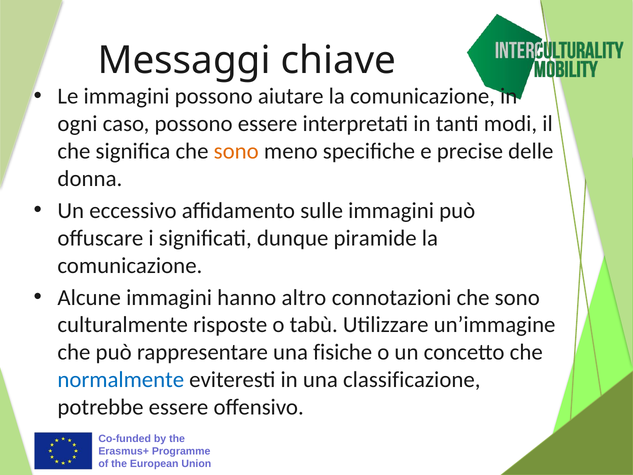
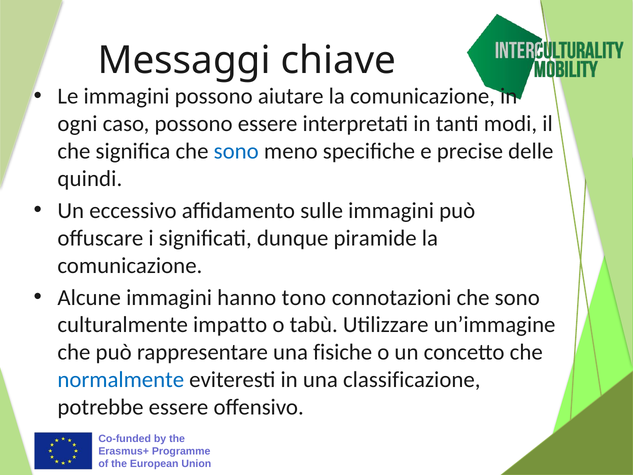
sono at (236, 151) colour: orange -> blue
donna: donna -> quindi
altro: altro -> tono
risposte: risposte -> impatto
